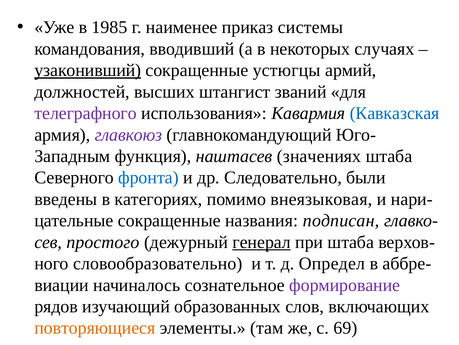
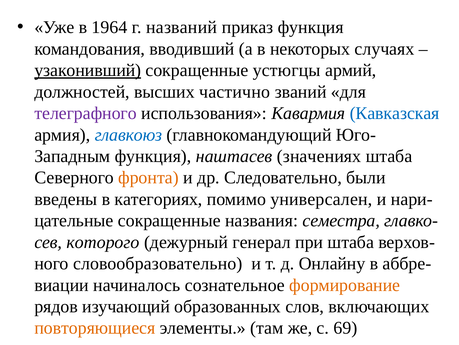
1985: 1985 -> 1964
наименее: наименее -> названий
приказ системы: системы -> функция
штангист: штангист -> частично
главкоюз colour: purple -> blue
фронта colour: blue -> orange
внеязыковая: внеязыковая -> универсален
подписан: подписан -> семестра
простого: простого -> которого
генерал underline: present -> none
Определ: Определ -> Онлайну
формирование colour: purple -> orange
